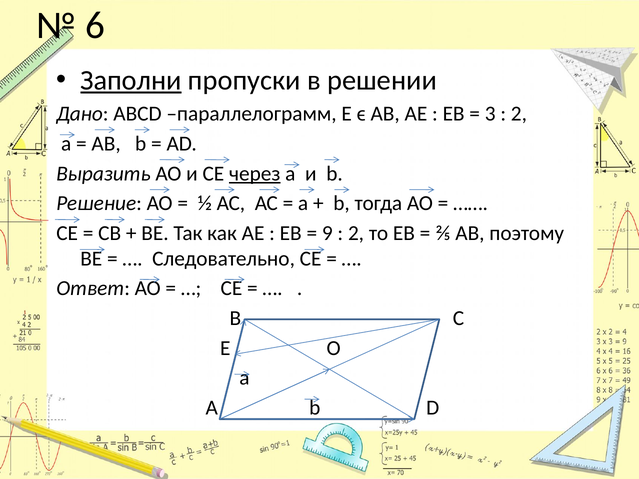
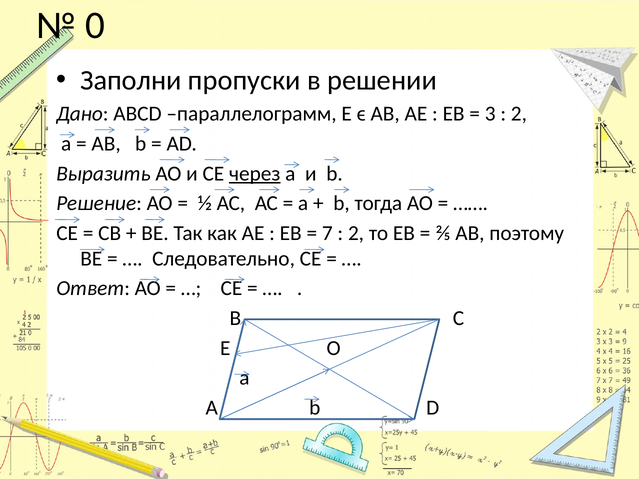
6: 6 -> 0
Заполни underline: present -> none
9: 9 -> 7
